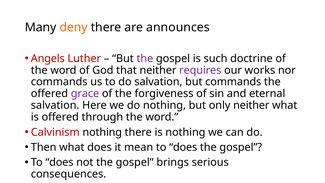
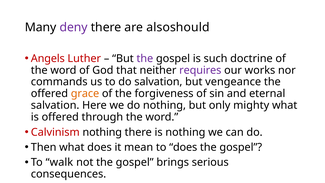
deny colour: orange -> purple
announces: announces -> alsoshould
but commands: commands -> vengeance
grace colour: purple -> orange
only neither: neither -> mighty
does at (59, 162): does -> walk
